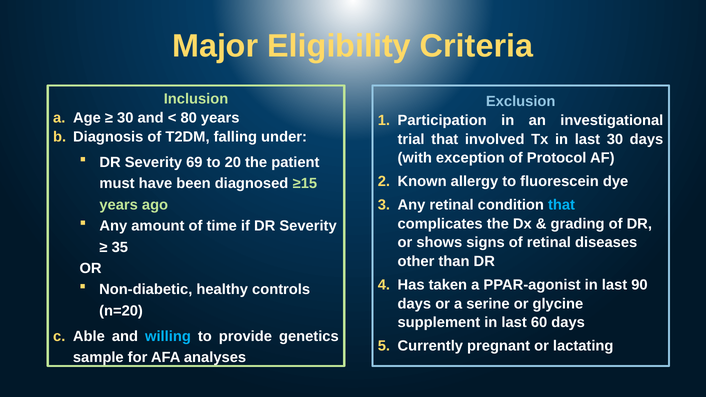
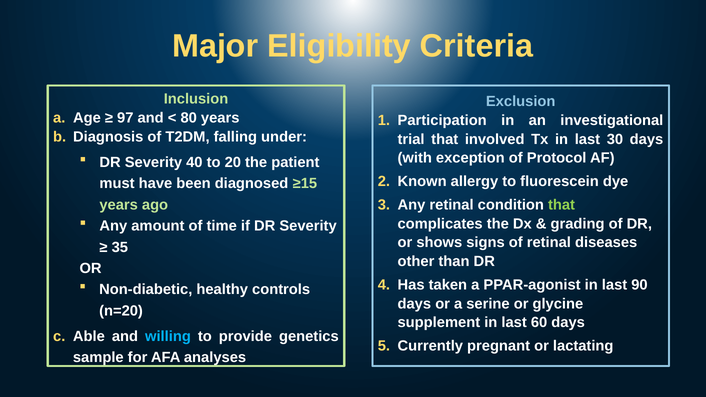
30 at (125, 118): 30 -> 97
69: 69 -> 40
that at (562, 205) colour: light blue -> light green
